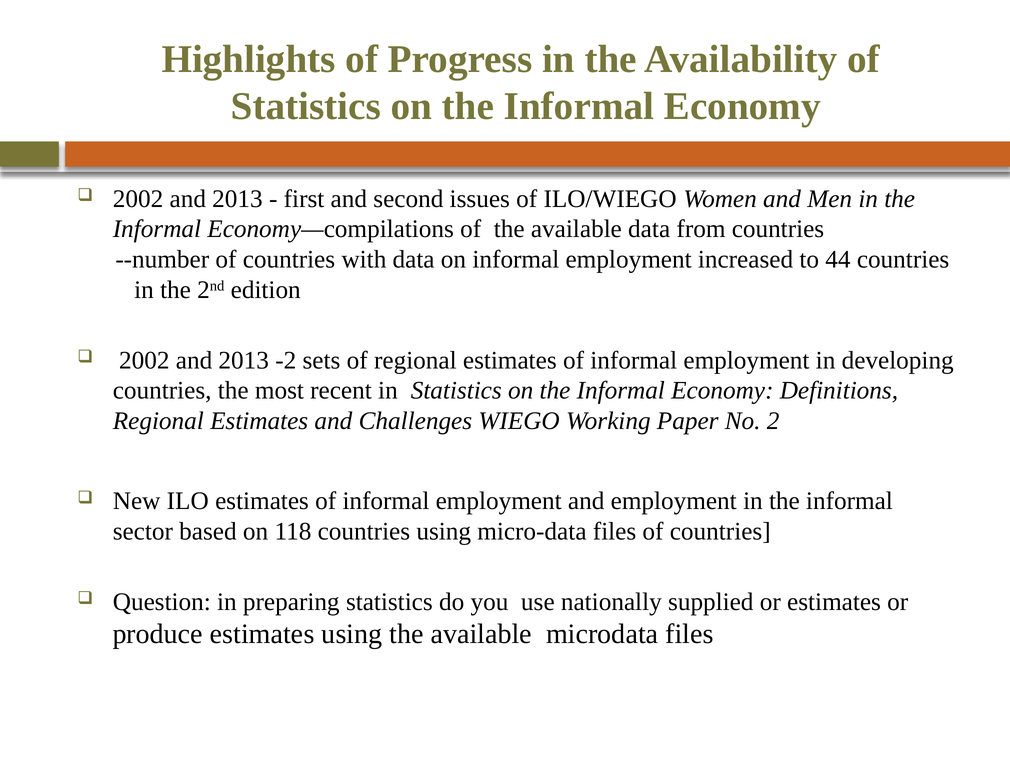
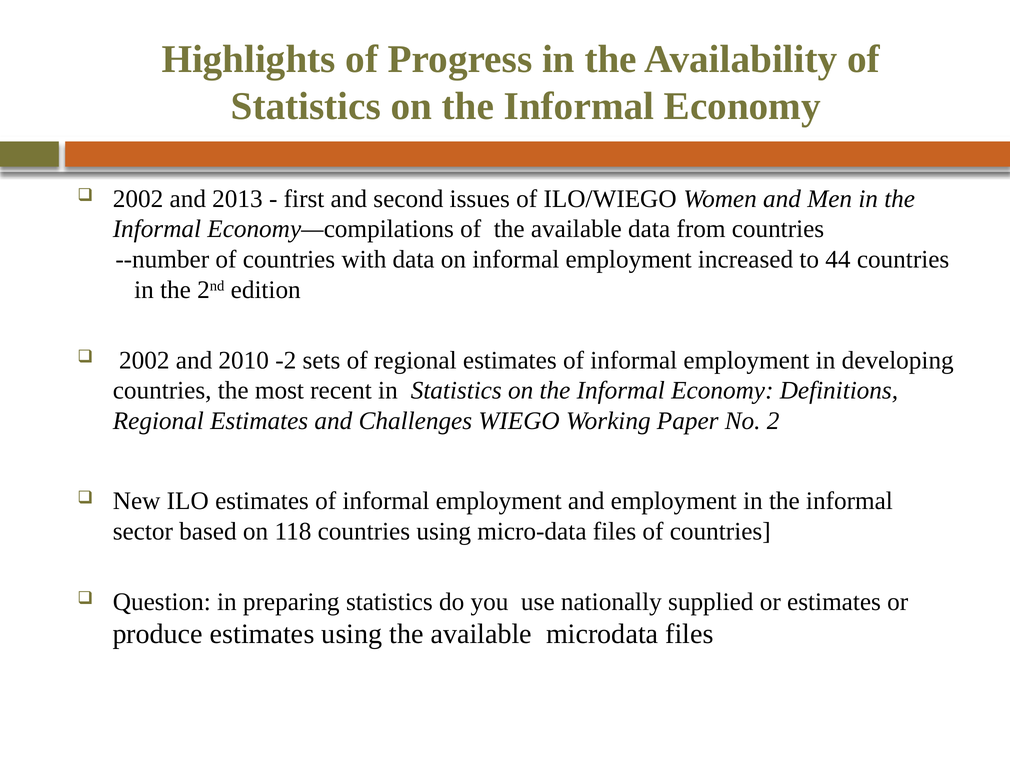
2013 at (244, 360): 2013 -> 2010
